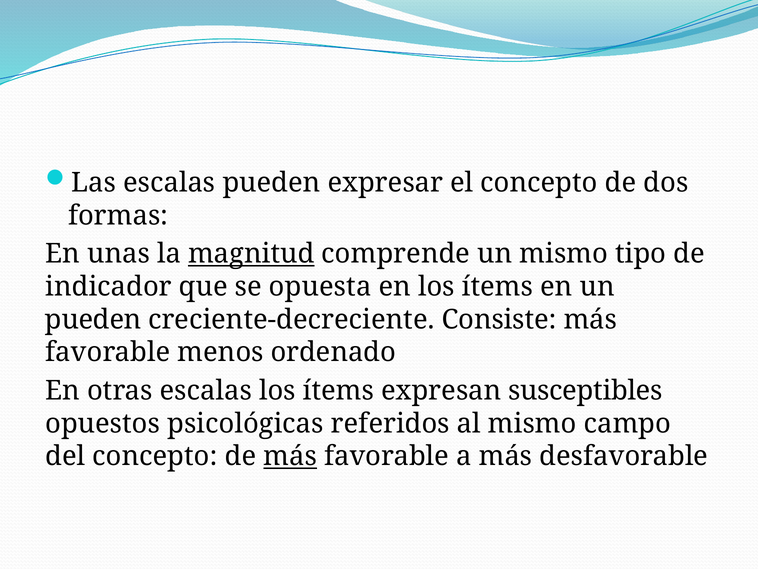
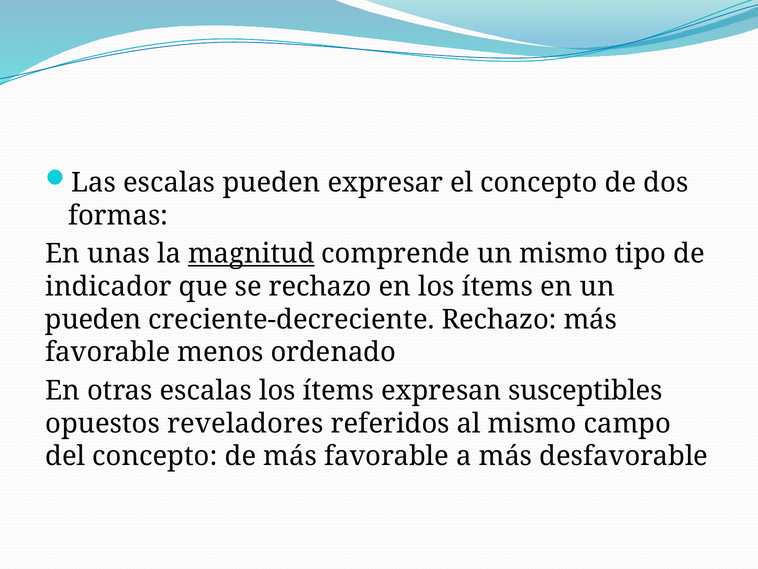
se opuesta: opuesta -> rechazo
creciente-decreciente Consiste: Consiste -> Rechazo
psicológicas: psicológicas -> reveladores
más at (290, 456) underline: present -> none
